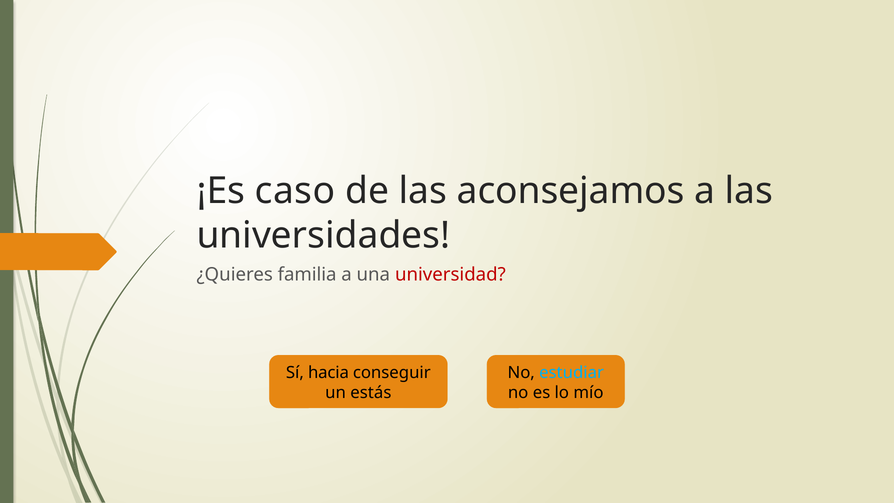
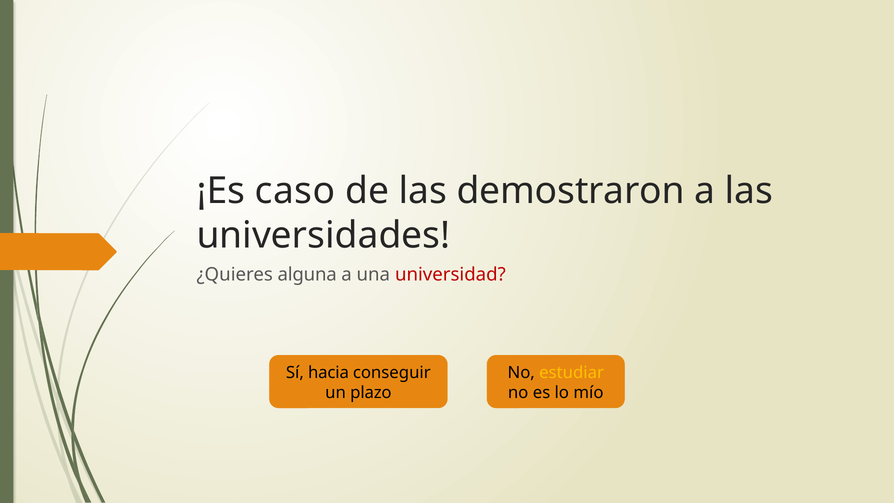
aconsejamos: aconsejamos -> demostraron
familia: familia -> alguna
estudiar colour: light blue -> yellow
estás: estás -> plazo
